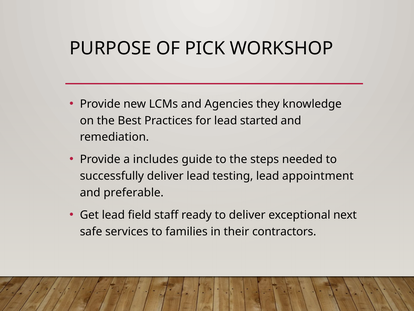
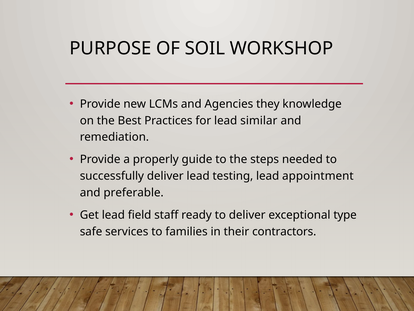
PICK: PICK -> SOIL
started: started -> similar
includes: includes -> properly
next: next -> type
